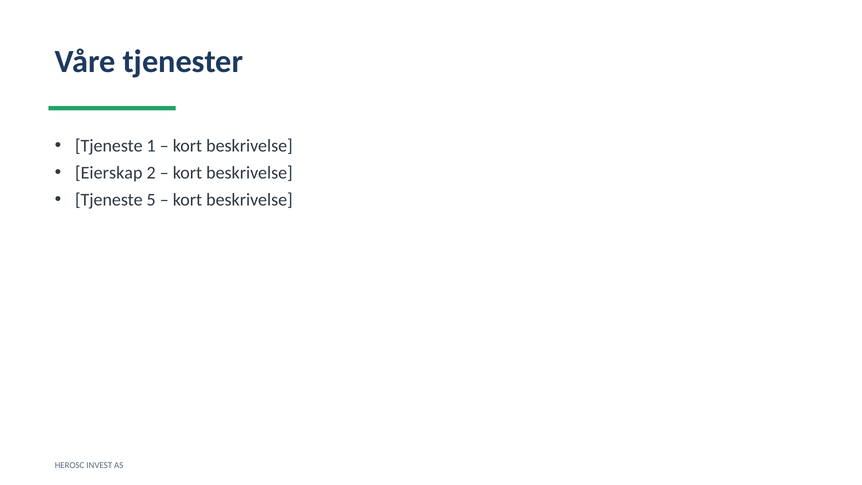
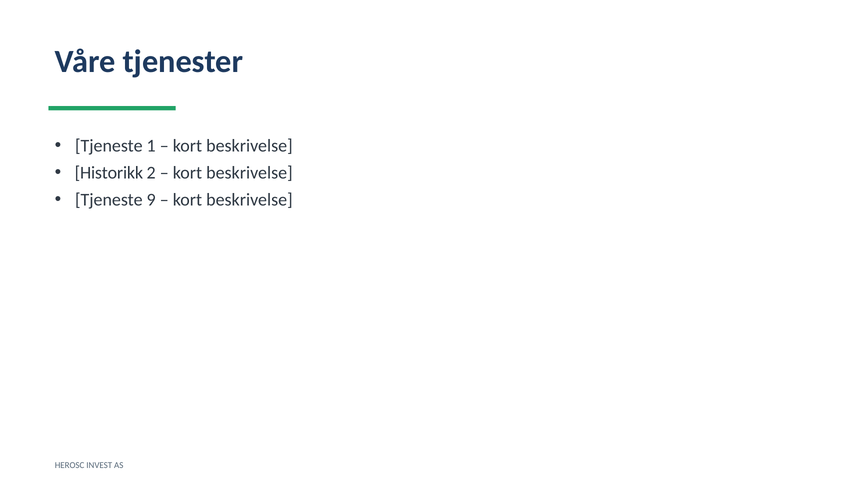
Eierskap: Eierskap -> Historikk
5: 5 -> 9
